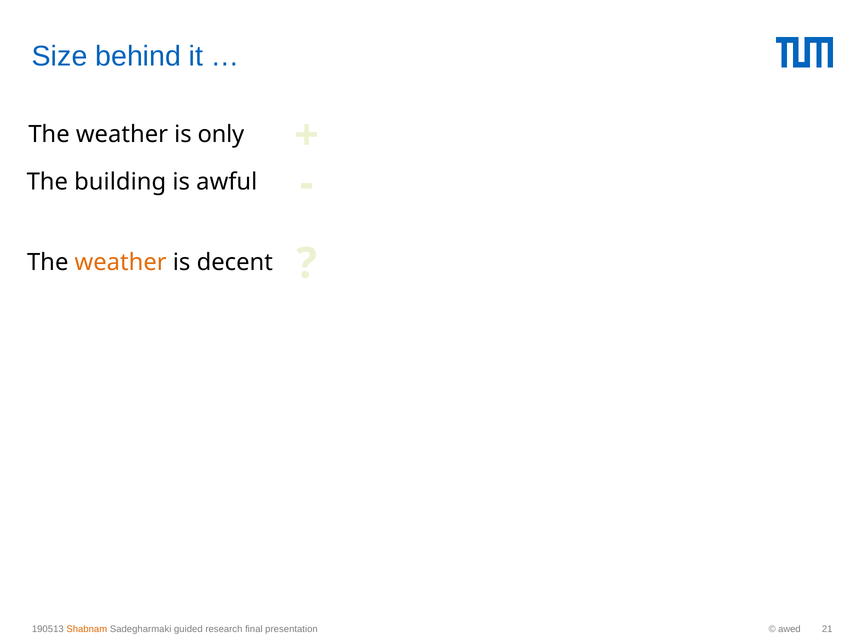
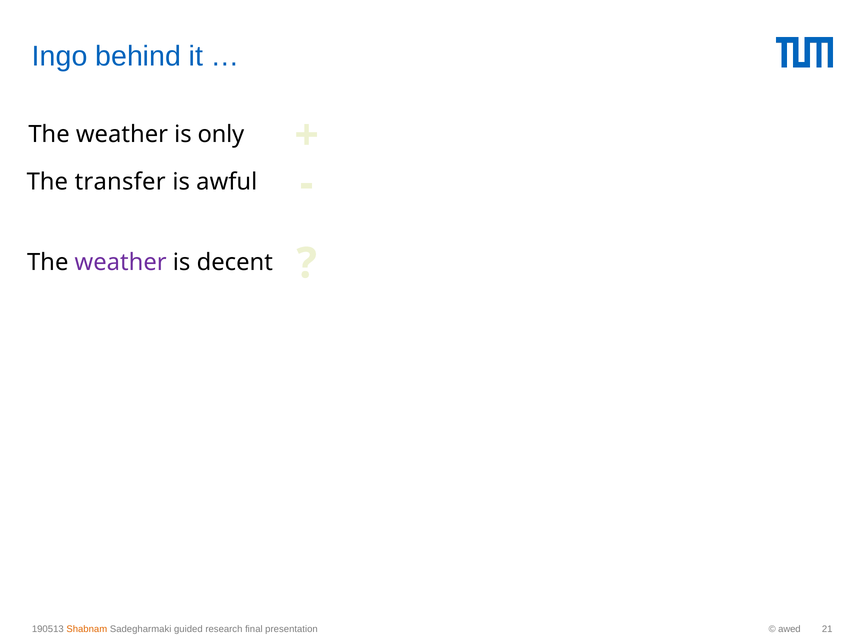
Size: Size -> Ingo
building: building -> transfer
weather at (121, 262) colour: orange -> purple
